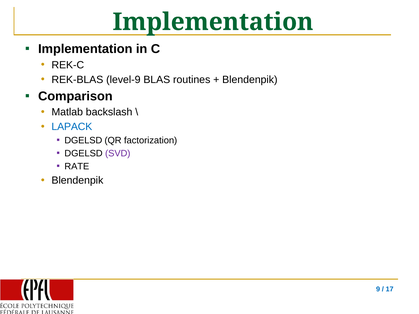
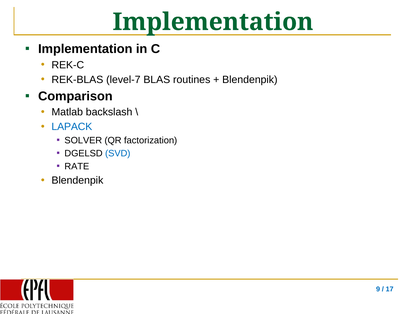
level-9: level-9 -> level-7
DGELSD at (83, 141): DGELSD -> SOLVER
SVD colour: purple -> blue
